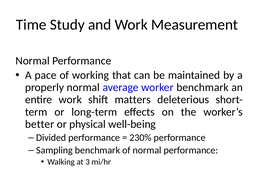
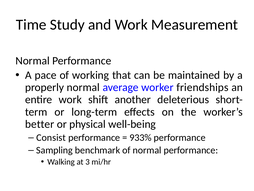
worker benchmark: benchmark -> friendships
matters: matters -> another
Divided: Divided -> Consist
230%: 230% -> 933%
